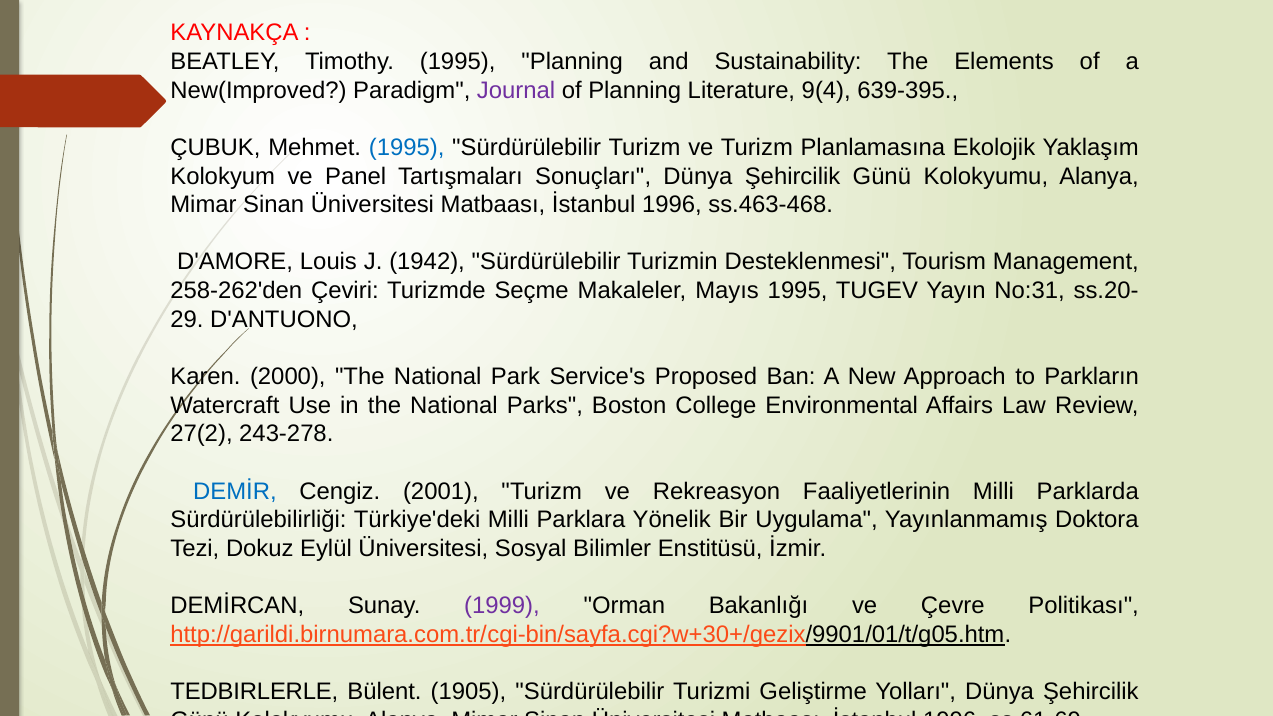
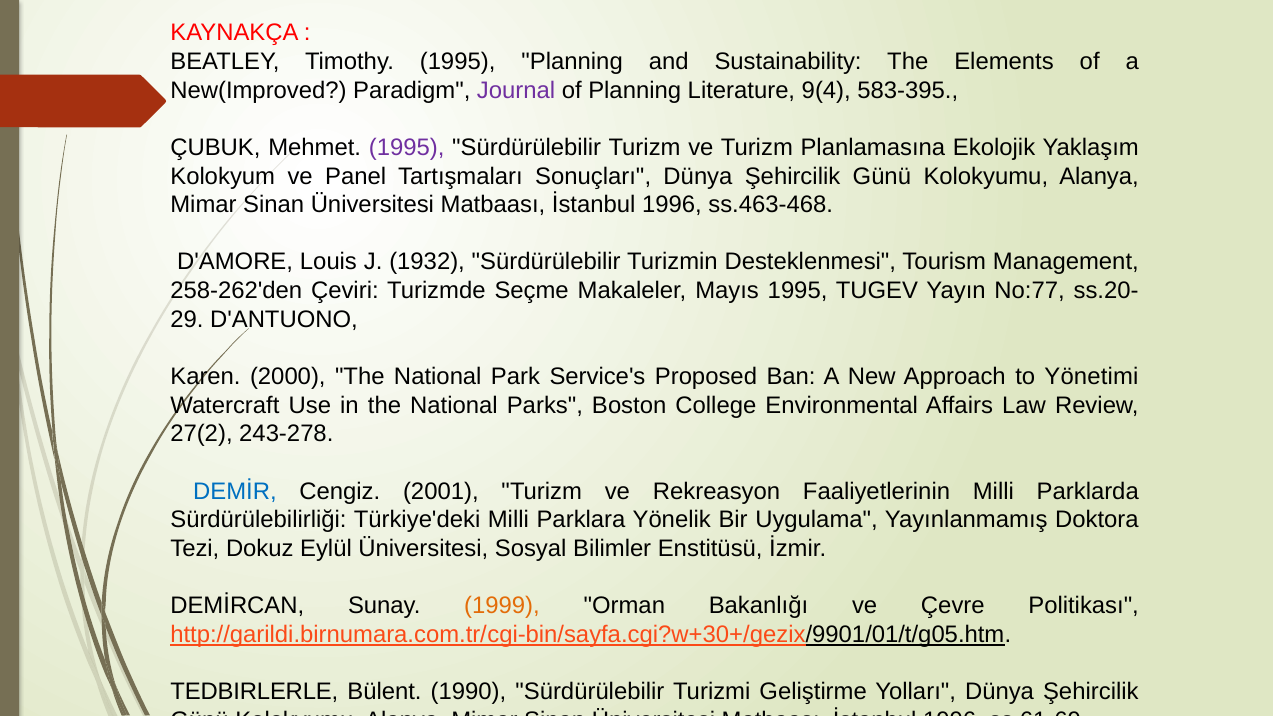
639-395: 639-395 -> 583-395
1995 at (407, 148) colour: blue -> purple
1942: 1942 -> 1932
No:31: No:31 -> No:77
Parkların: Parkların -> Yönetimi
1999 colour: purple -> orange
1905: 1905 -> 1990
